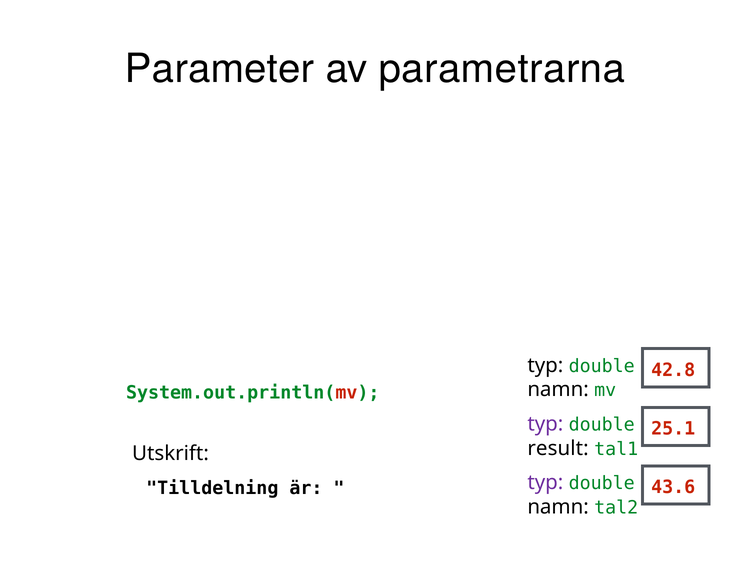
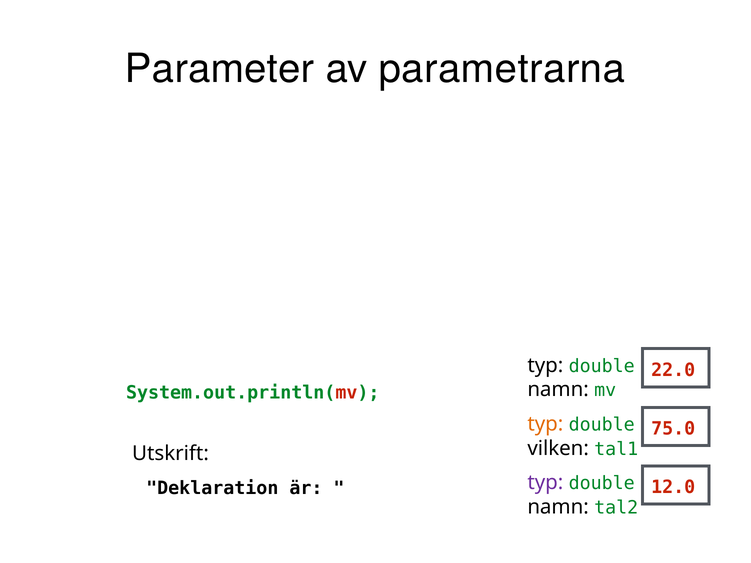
42.8: 42.8 -> 22.0
typ at (545, 424) colour: purple -> orange
25.1: 25.1 -> 75.0
result: result -> vilken
43.6: 43.6 -> 12.0
Tilldelning: Tilldelning -> Deklaration
